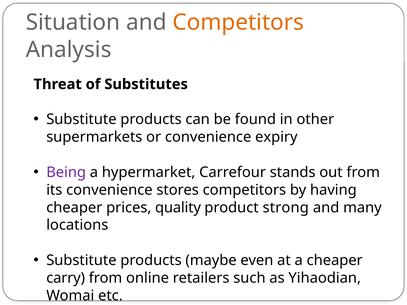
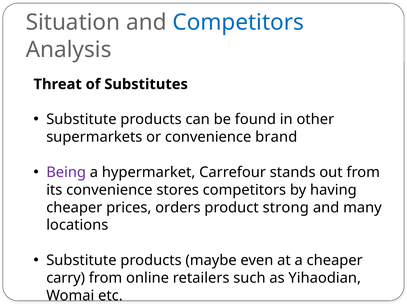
Competitors at (238, 22) colour: orange -> blue
expiry: expiry -> brand
quality: quality -> orders
